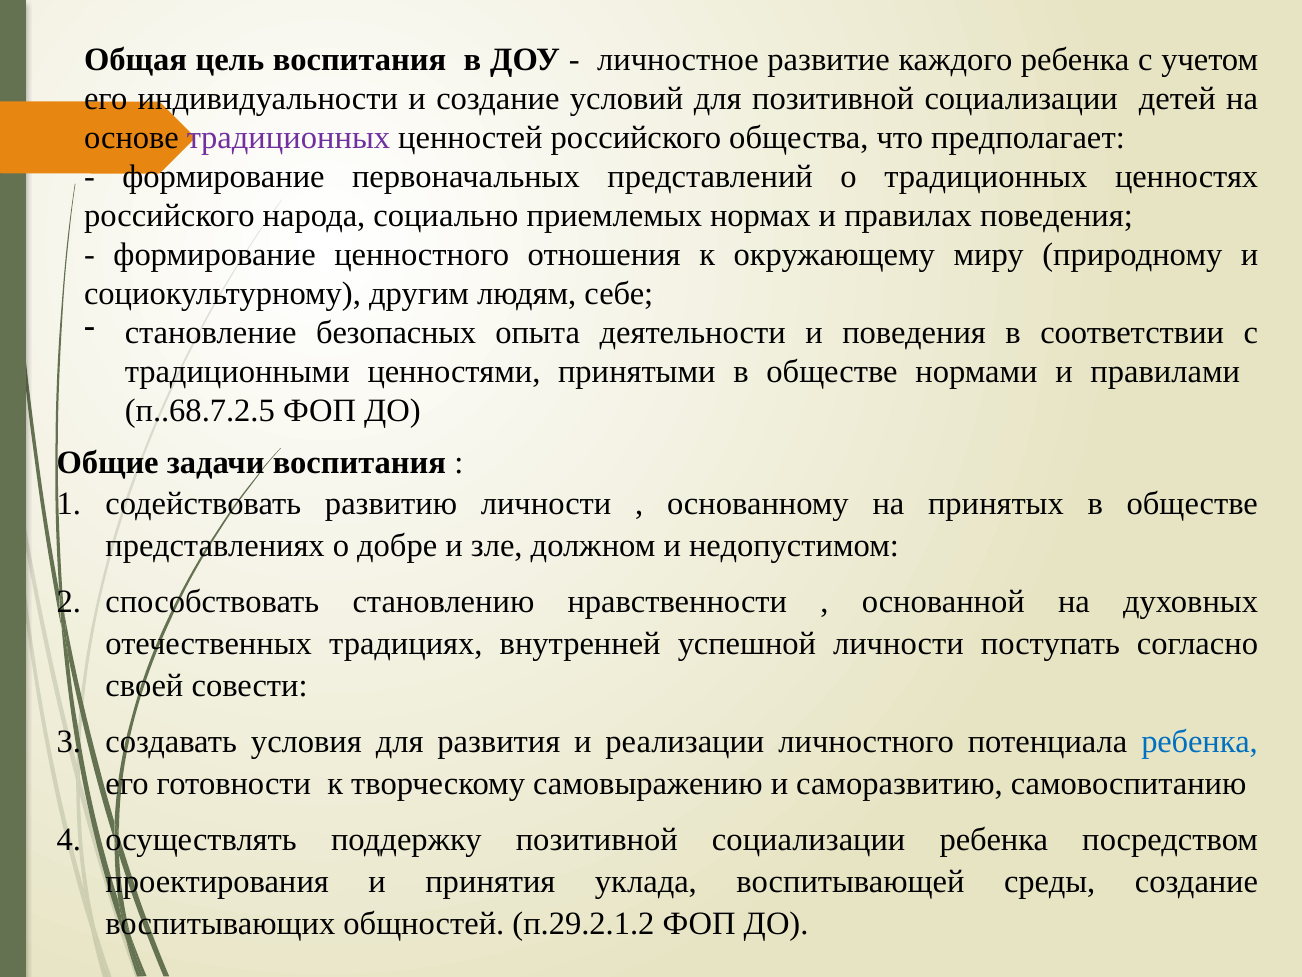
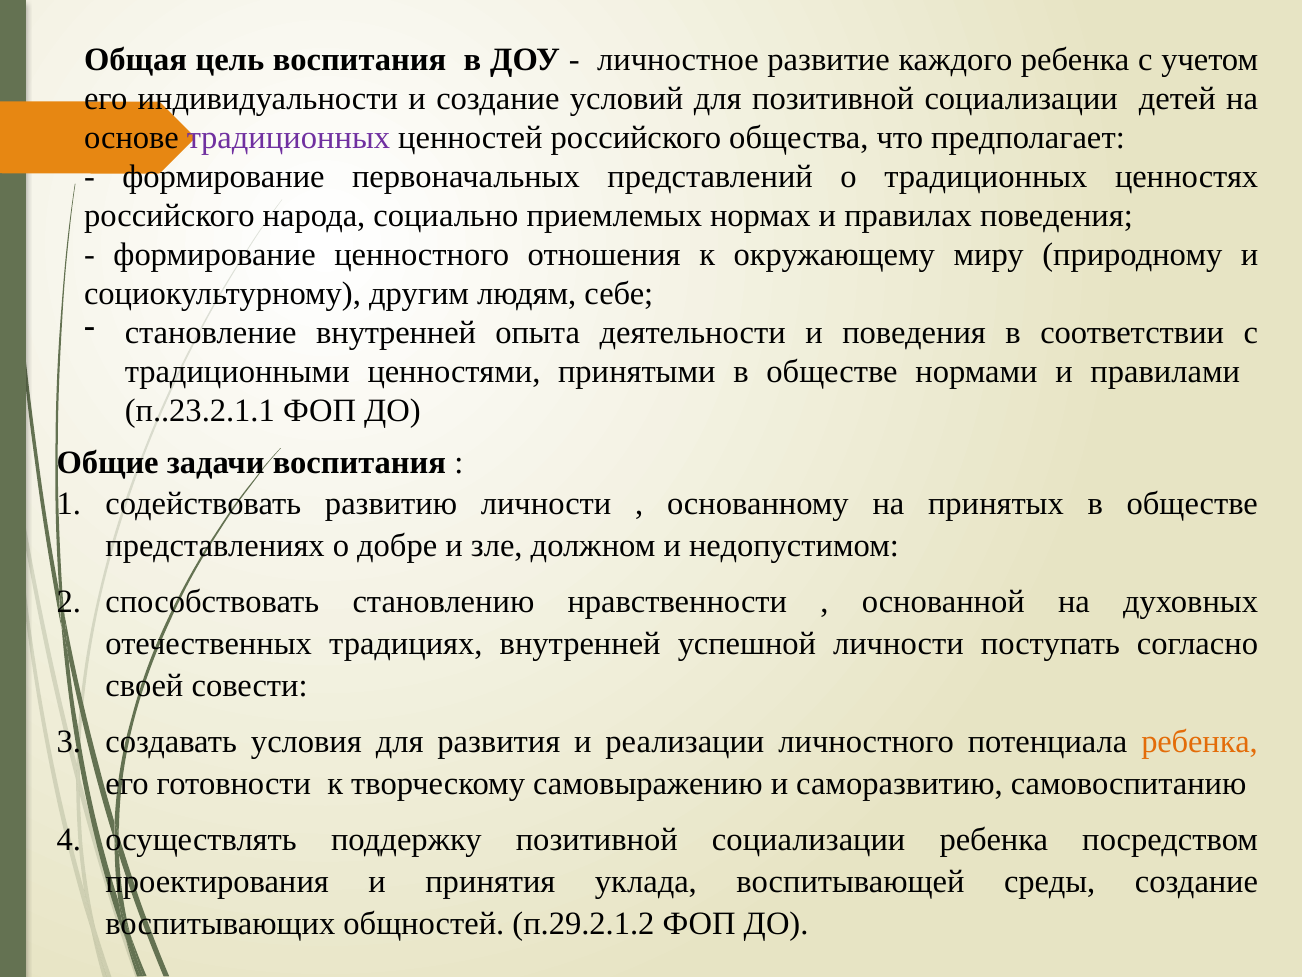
становление безопасных: безопасных -> внутренней
п..68.7.2.5: п..68.7.2.5 -> п..23.2.1.1
ребенка at (1200, 742) colour: blue -> orange
